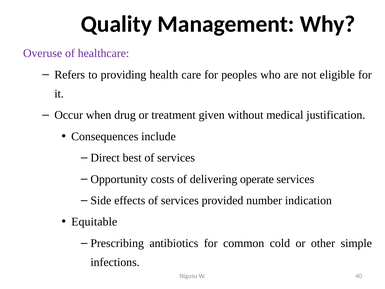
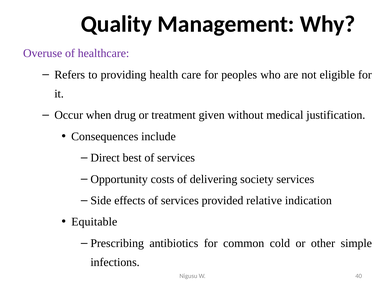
operate: operate -> society
number: number -> relative
